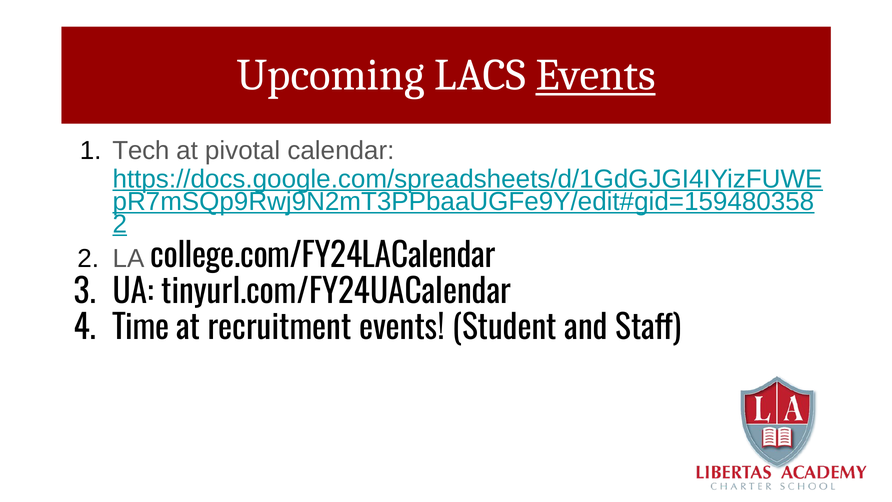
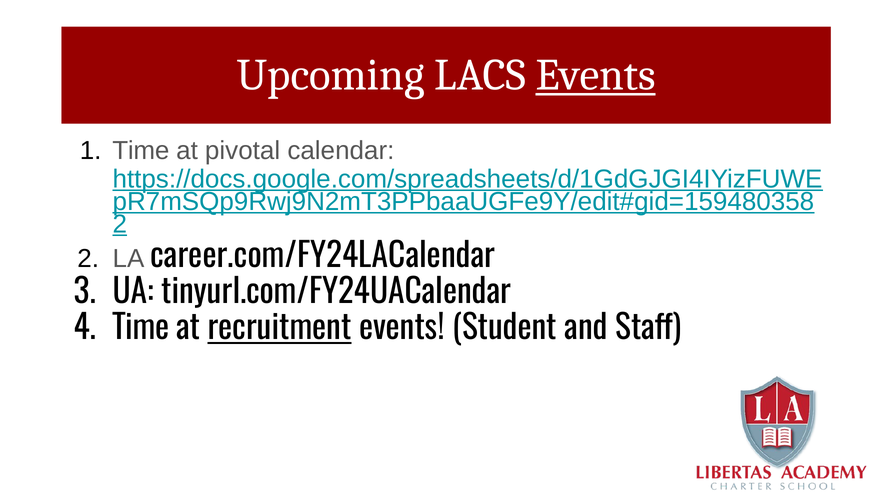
Tech at (141, 151): Tech -> Time
college.com/FY24LACalendar: college.com/FY24LACalendar -> career.com/FY24LACalendar
recruitment underline: none -> present
